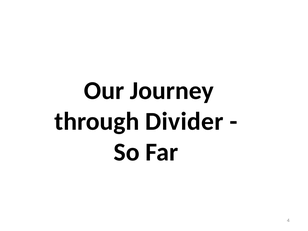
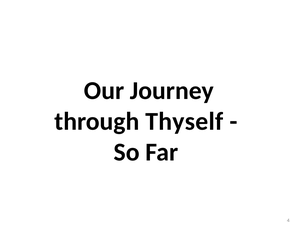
Divider: Divider -> Thyself
